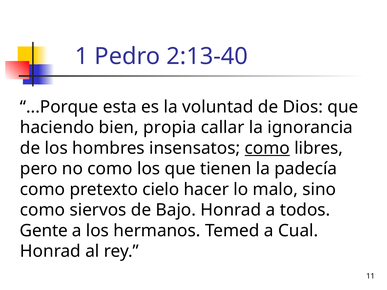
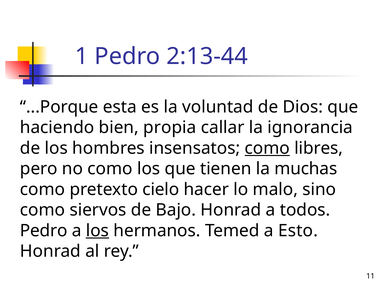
2:13-40: 2:13-40 -> 2:13-44
padecía: padecía -> muchas
Gente at (44, 231): Gente -> Pedro
los at (97, 231) underline: none -> present
Cual: Cual -> Esto
